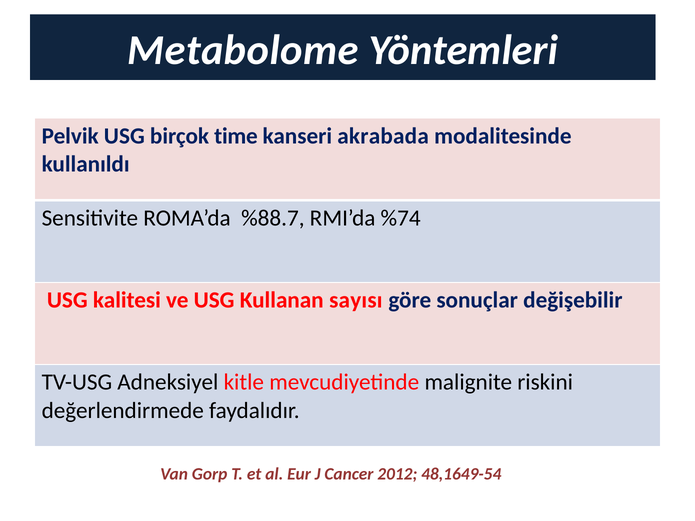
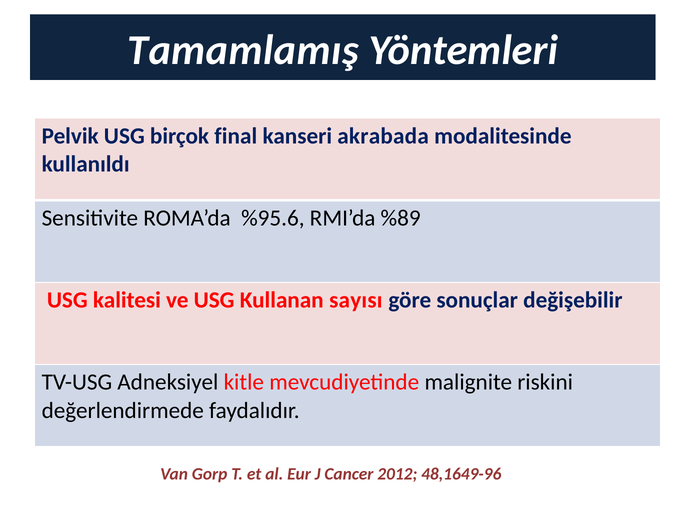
Metabolome: Metabolome -> Tamamlamış
time: time -> final
%88.7: %88.7 -> %95.6
%74: %74 -> %89
48,1649-54: 48,1649-54 -> 48,1649-96
